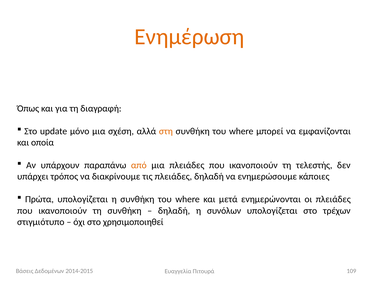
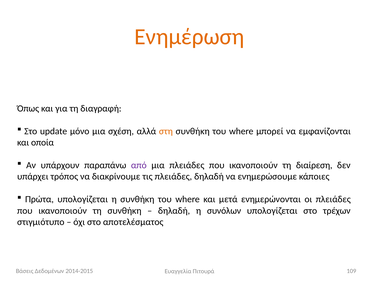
από colour: orange -> purple
τελεστής: τελεστής -> διαίρεση
χρησιμοποιηθεί: χρησιμοποιηθεί -> αποτελέσματος
